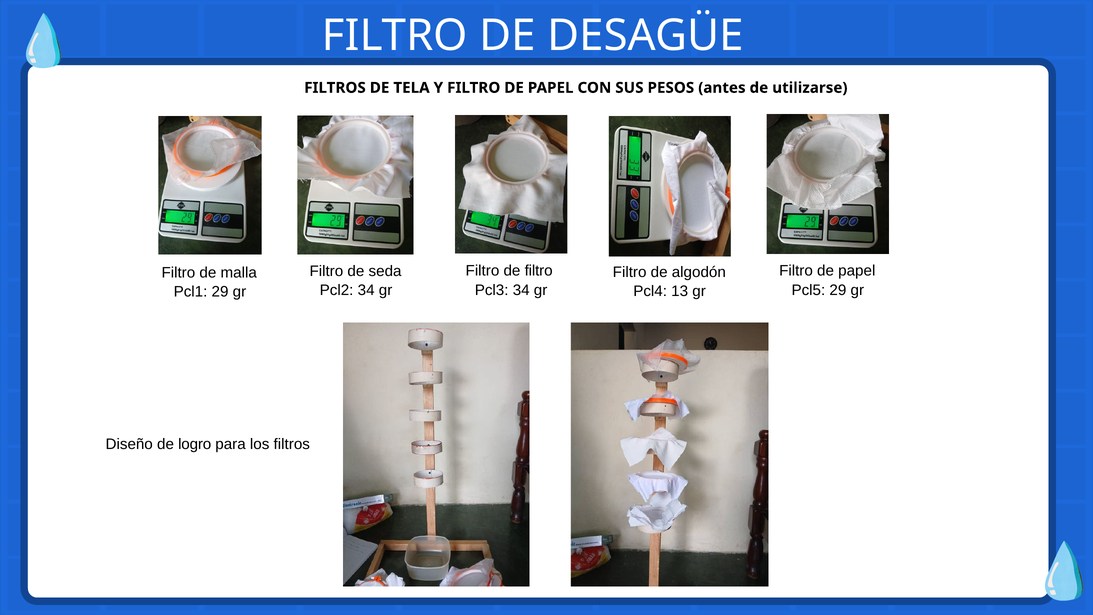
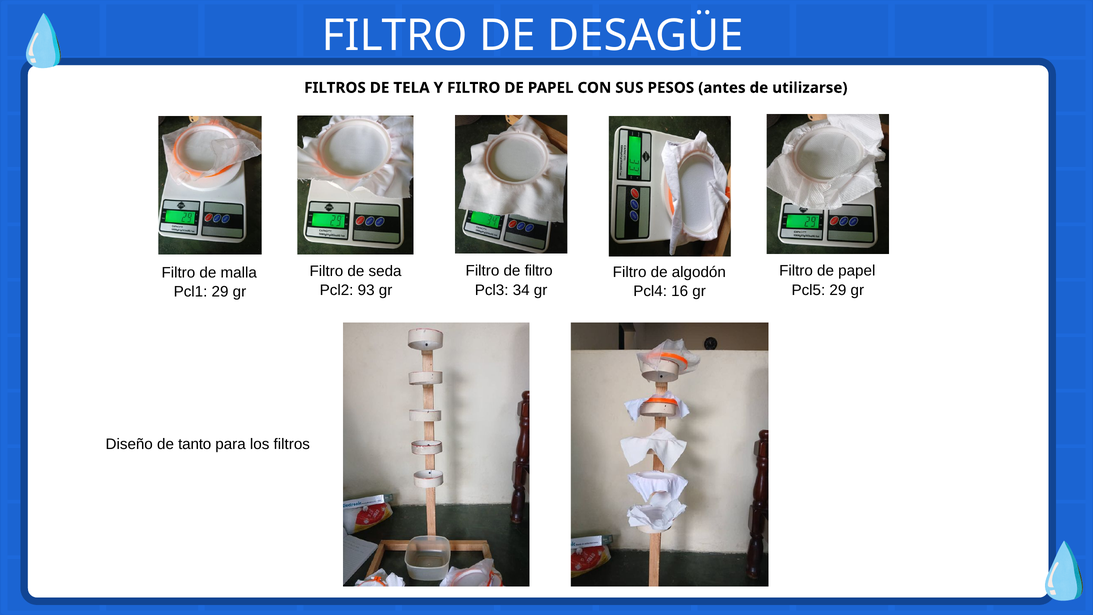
Pcl2 34: 34 -> 93
13: 13 -> 16
logro: logro -> tanto
